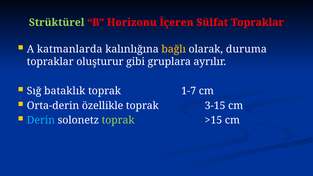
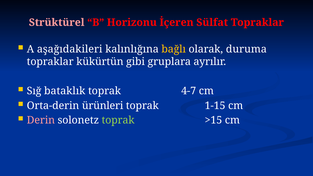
Strüktürel colour: light green -> pink
katmanlarda: katmanlarda -> aşağıdakileri
oluşturur: oluşturur -> kükürtün
1-7: 1-7 -> 4-7
özellikle: özellikle -> ürünleri
3-15: 3-15 -> 1-15
Derin colour: light blue -> pink
